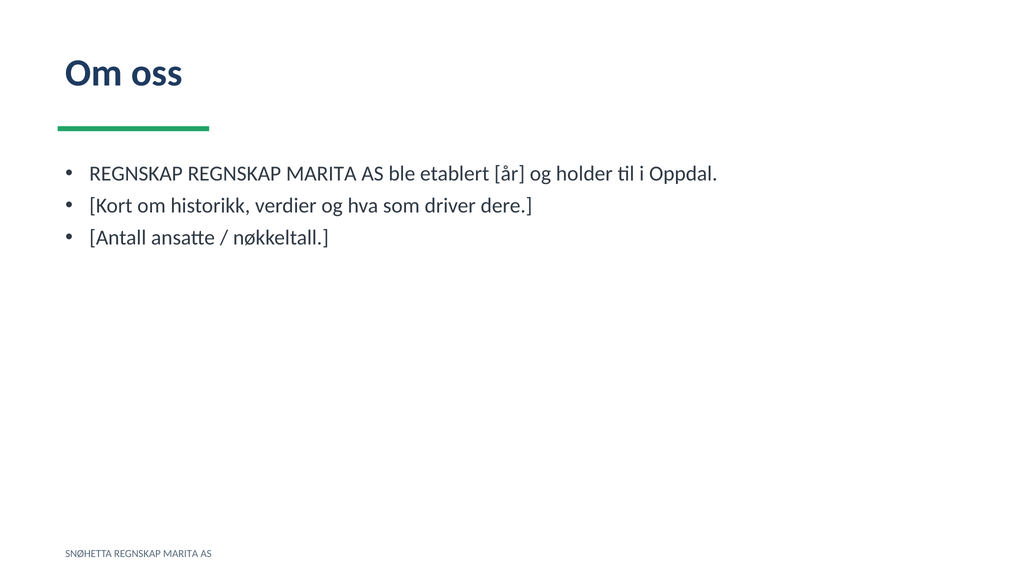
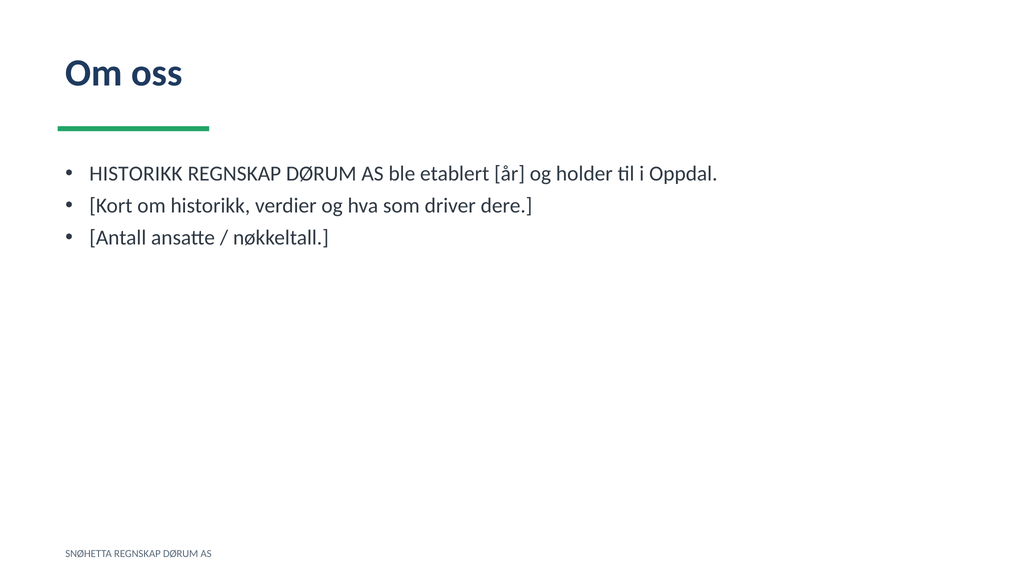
REGNSKAP at (136, 174): REGNSKAP -> HISTORIKK
MARITA at (321, 174): MARITA -> DØRUM
SNØHETTA REGNSKAP MARITA: MARITA -> DØRUM
